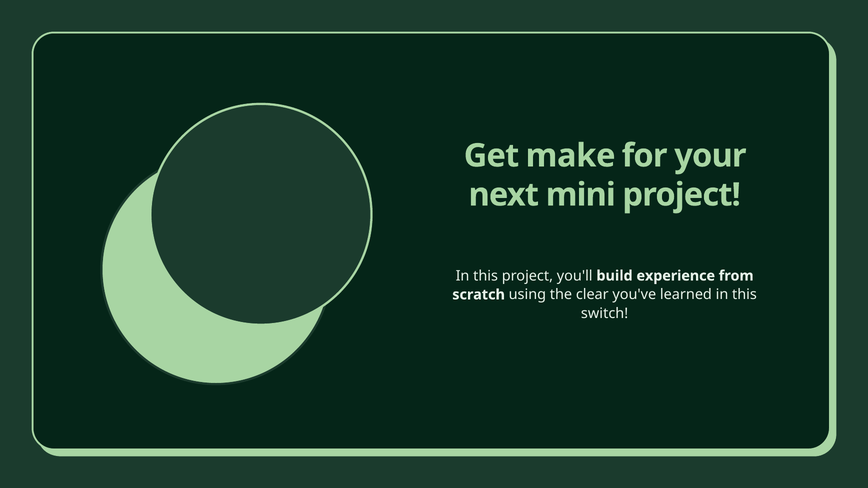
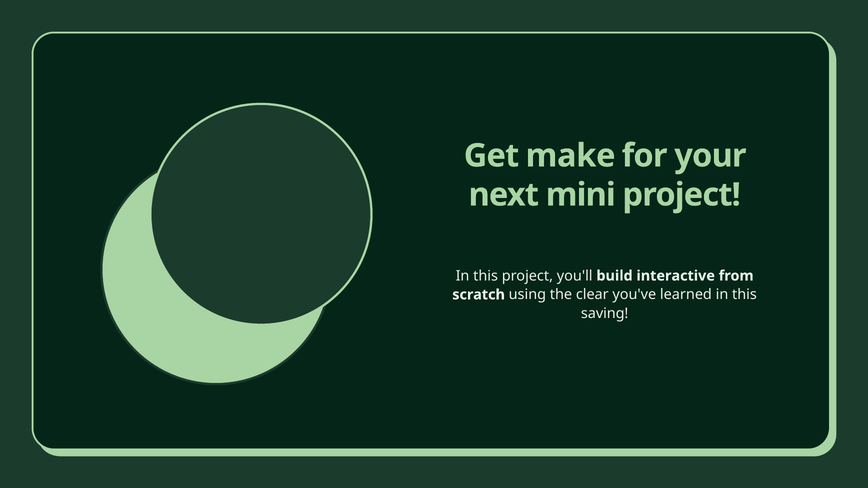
experience: experience -> interactive
switch: switch -> saving
